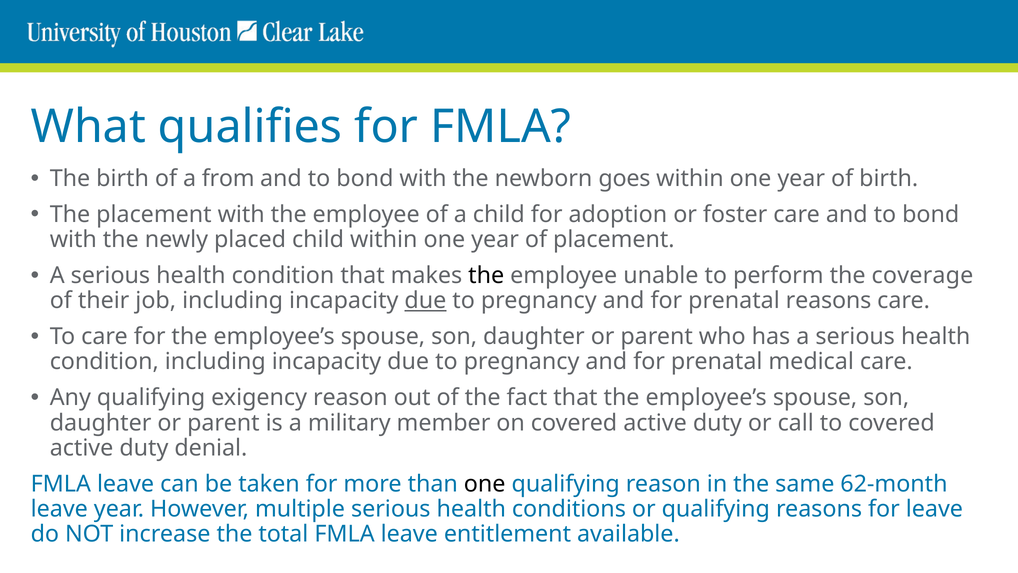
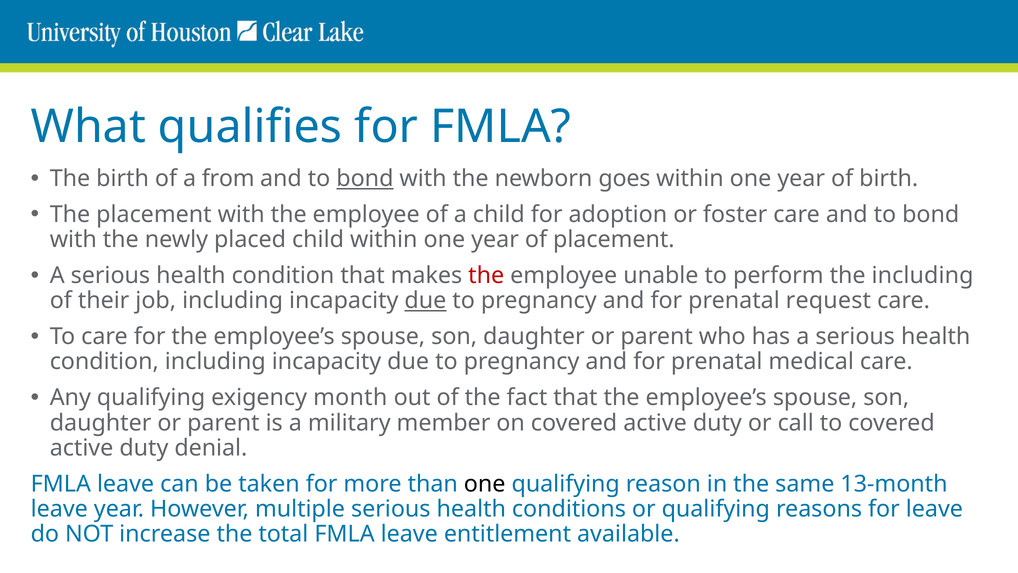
bond at (365, 179) underline: none -> present
the at (486, 275) colour: black -> red
the coverage: coverage -> including
prenatal reasons: reasons -> request
exigency reason: reason -> month
62-month: 62-month -> 13-month
